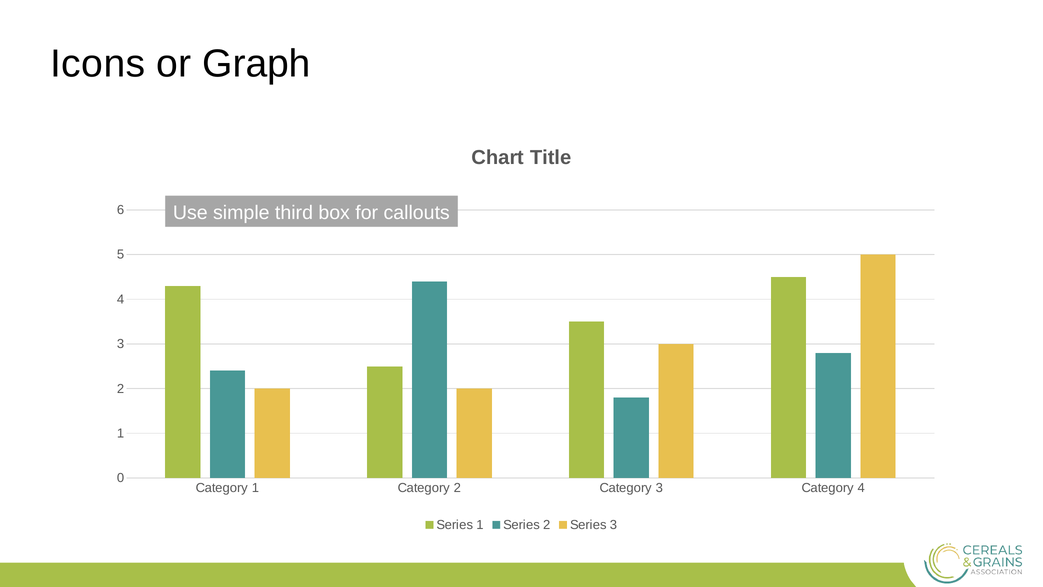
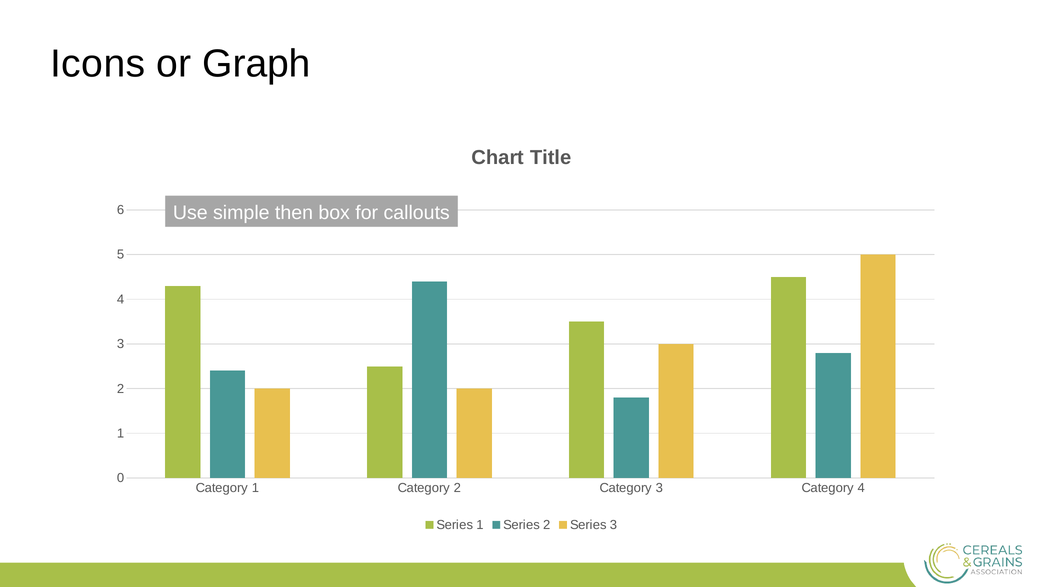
third: third -> then
